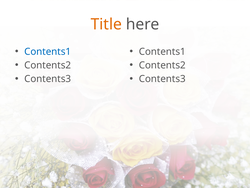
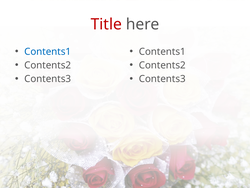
Title colour: orange -> red
